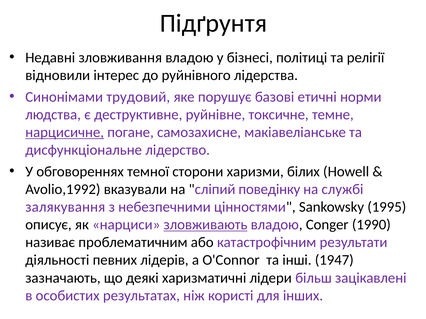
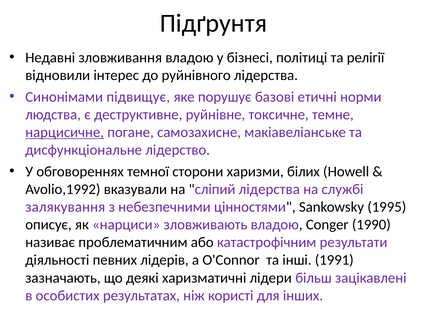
трудовий: трудовий -> підвищує
сліпий поведінку: поведінку -> лідерства
зловживають underline: present -> none
1947: 1947 -> 1991
